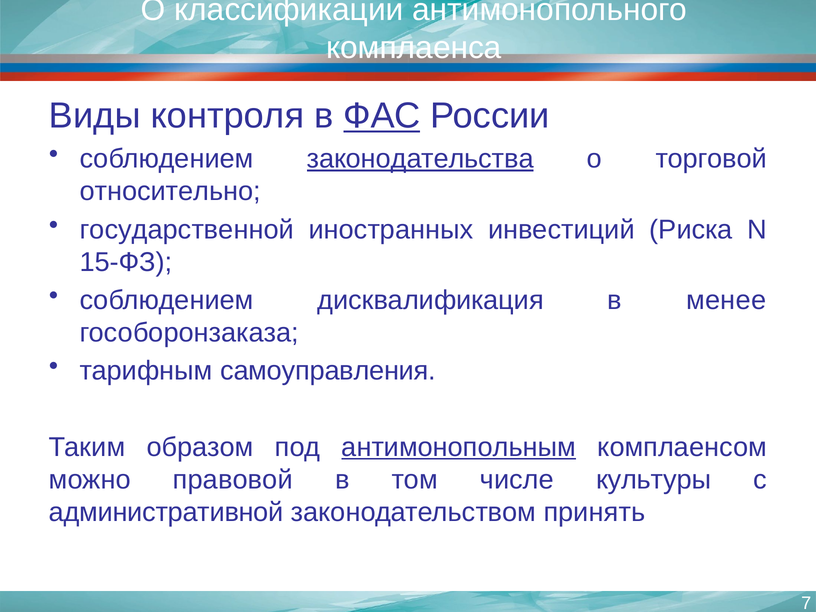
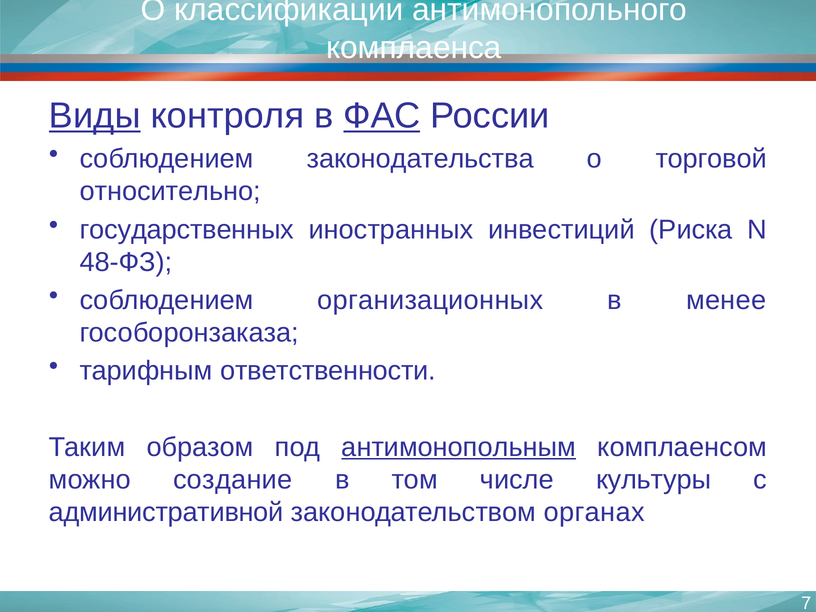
Виды underline: none -> present
законодательства underline: present -> none
государственной: государственной -> государственных
15-ФЗ: 15-ФЗ -> 48-ФЗ
дисквалификация: дисквалификация -> организационных
самоуправления: самоуправления -> ответственности
правовой: правовой -> создание
принять: принять -> органах
